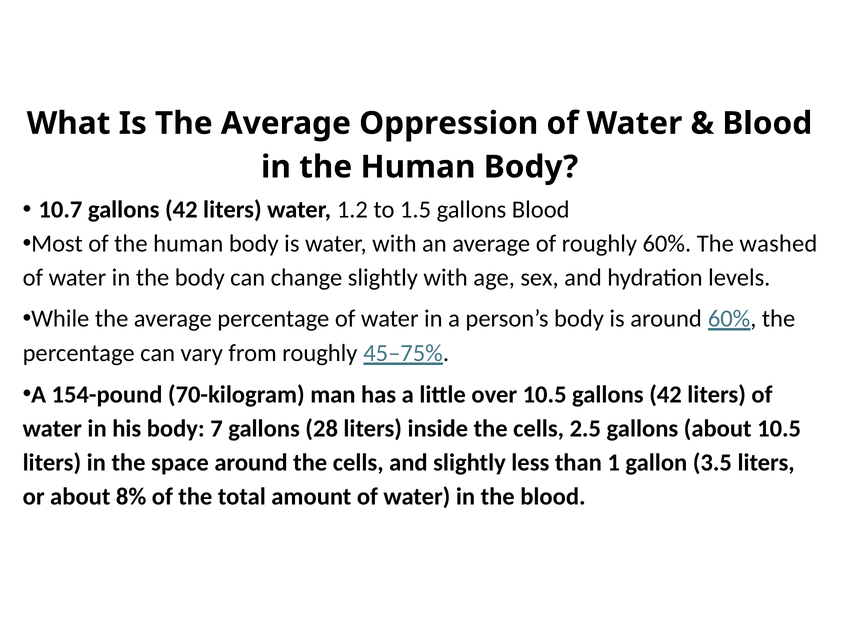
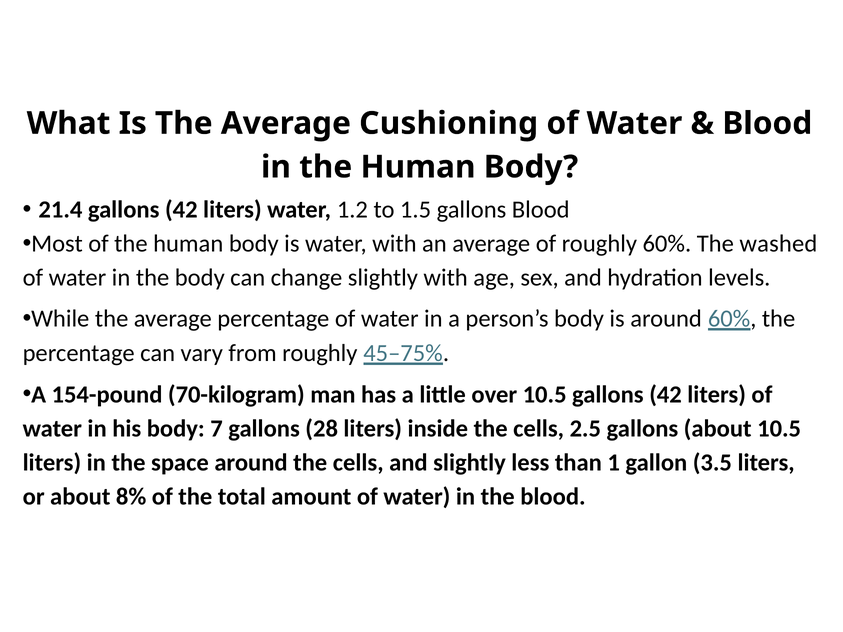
Oppression: Oppression -> Cushioning
10.7: 10.7 -> 21.4
